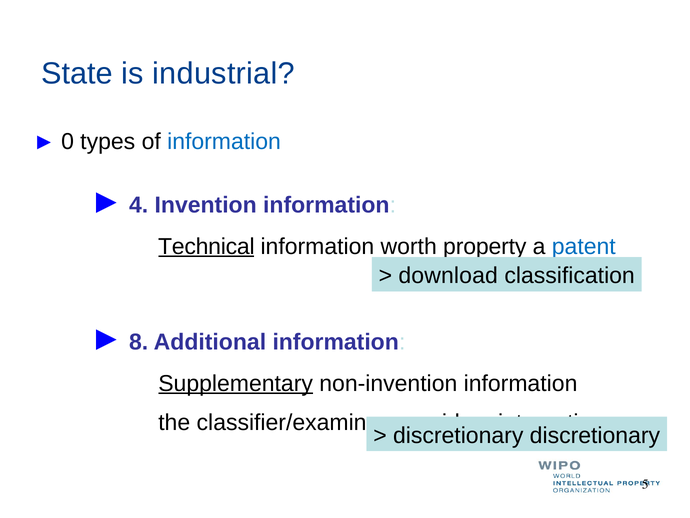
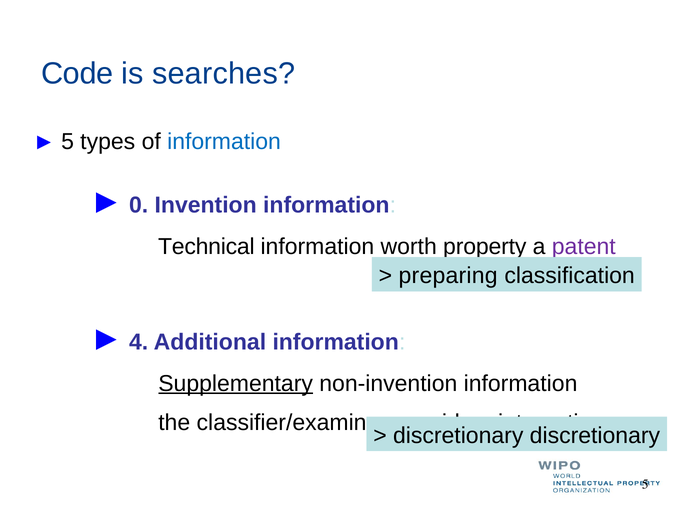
State: State -> Code
industrial: industrial -> searches
0 at (68, 142): 0 -> 5
4: 4 -> 0
Technical underline: present -> none
patent colour: blue -> purple
download: download -> preparing
8: 8 -> 4
